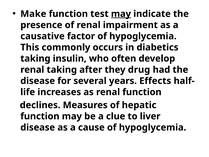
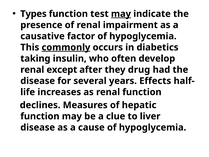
Make: Make -> Types
commonly underline: none -> present
renal taking: taking -> except
